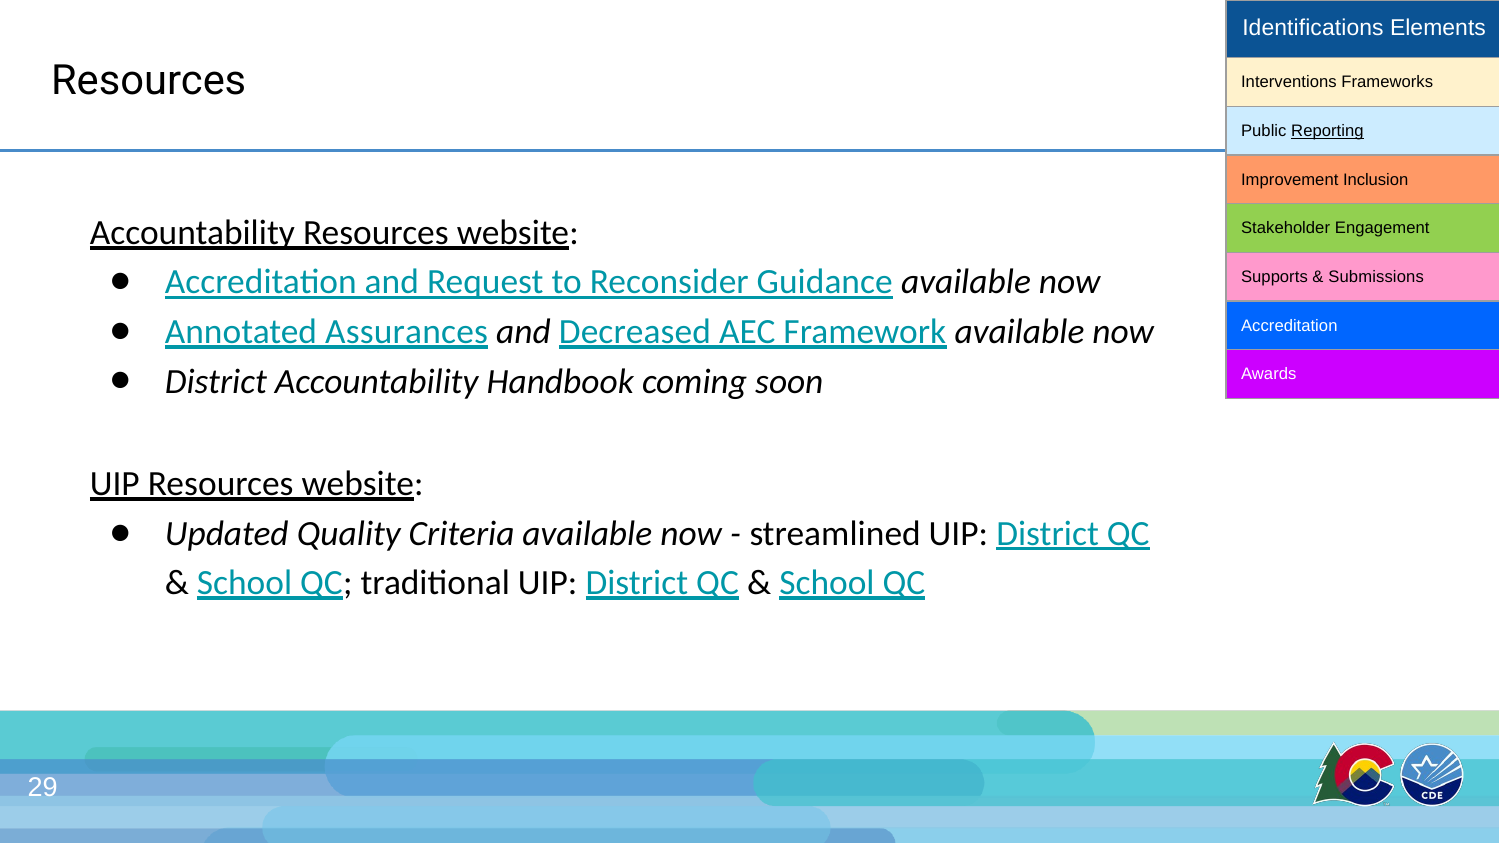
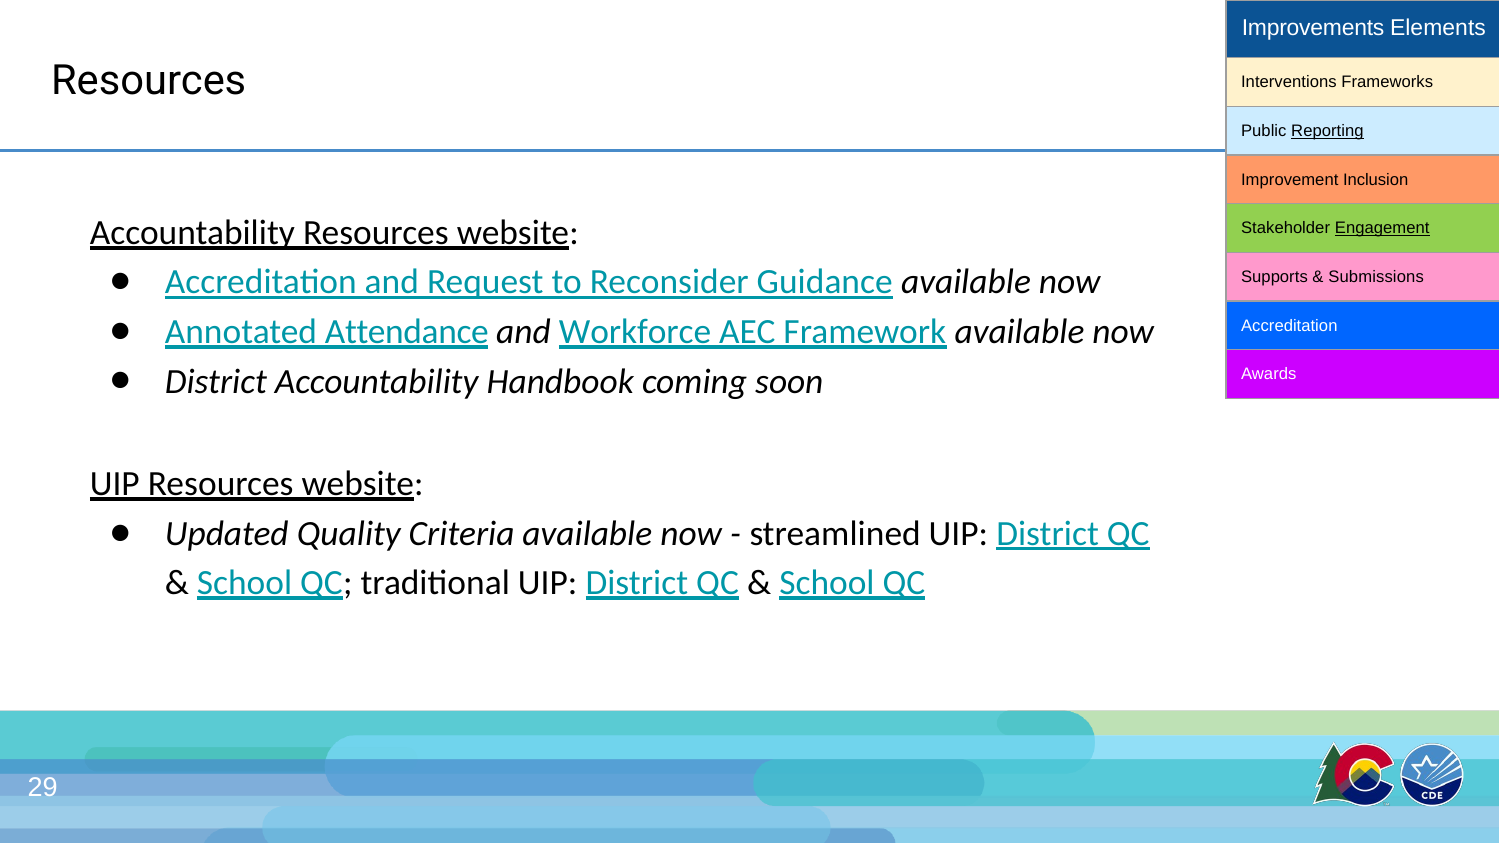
Identifications: Identifications -> Improvements
Engagement underline: none -> present
Assurances: Assurances -> Attendance
Decreased: Decreased -> Workforce
